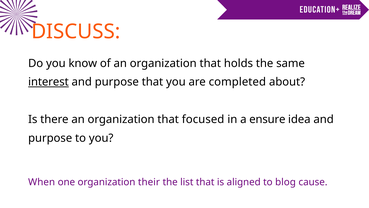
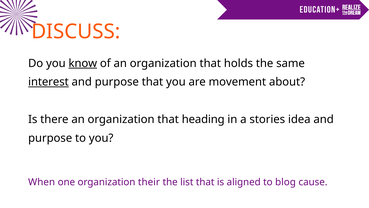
know underline: none -> present
completed: completed -> movement
focused: focused -> heading
ensure: ensure -> stories
